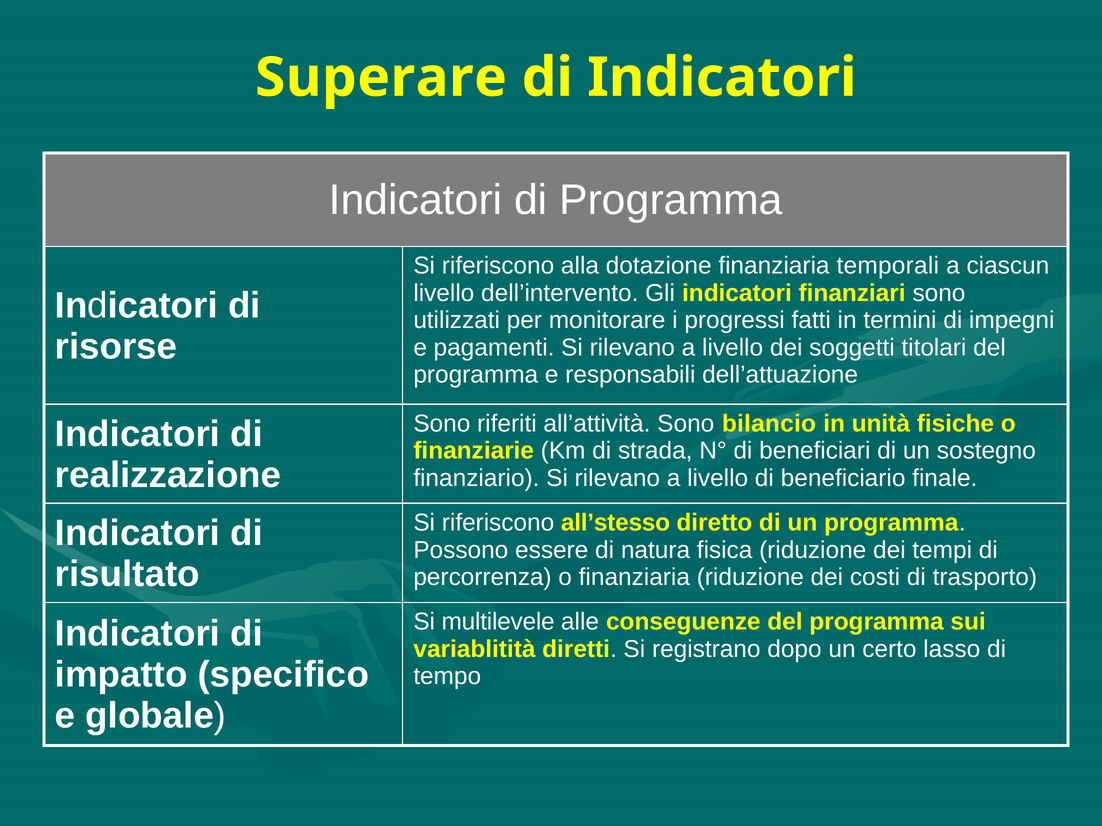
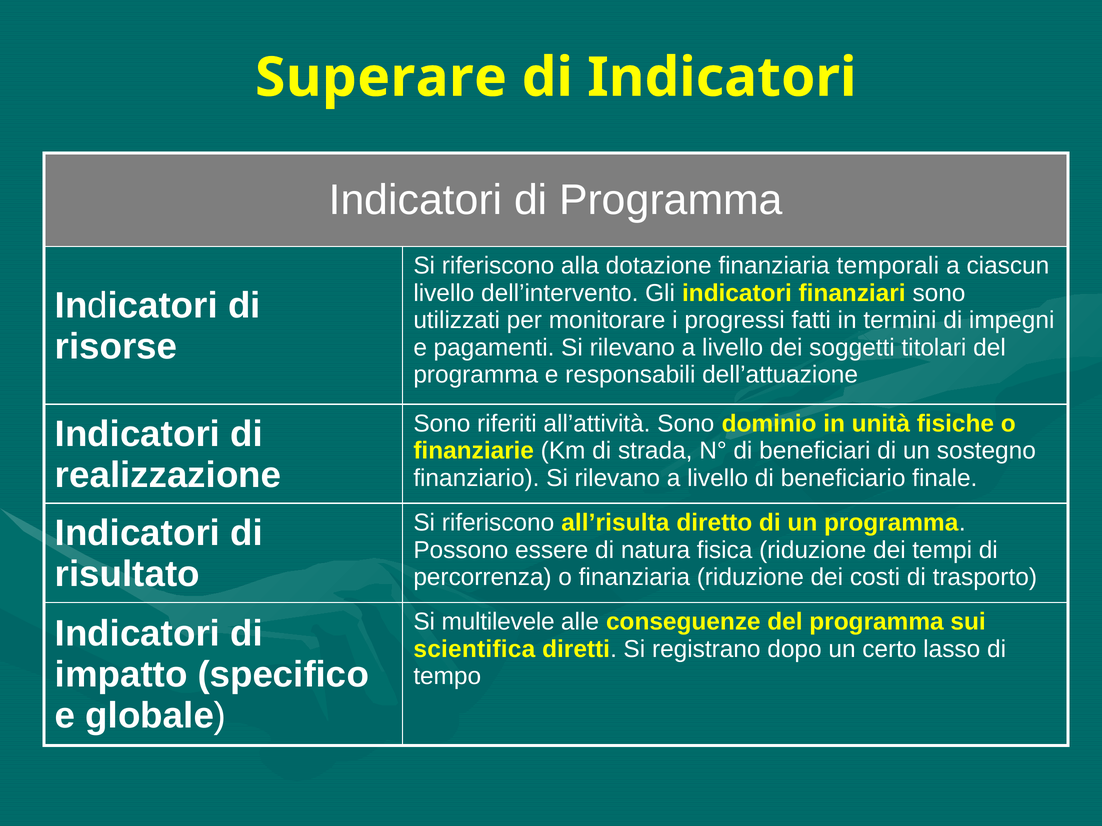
bilancio: bilancio -> dominio
all’stesso: all’stesso -> all’risulta
variablitità: variablitità -> scientifica
